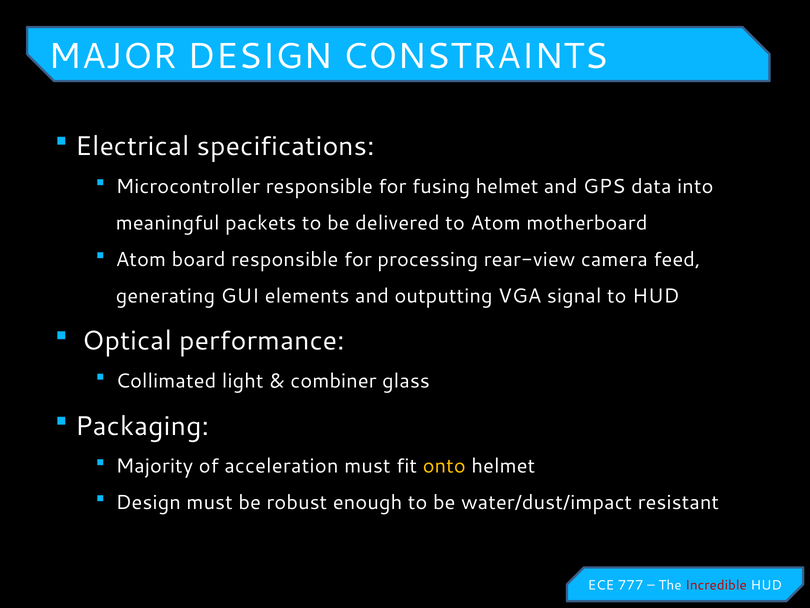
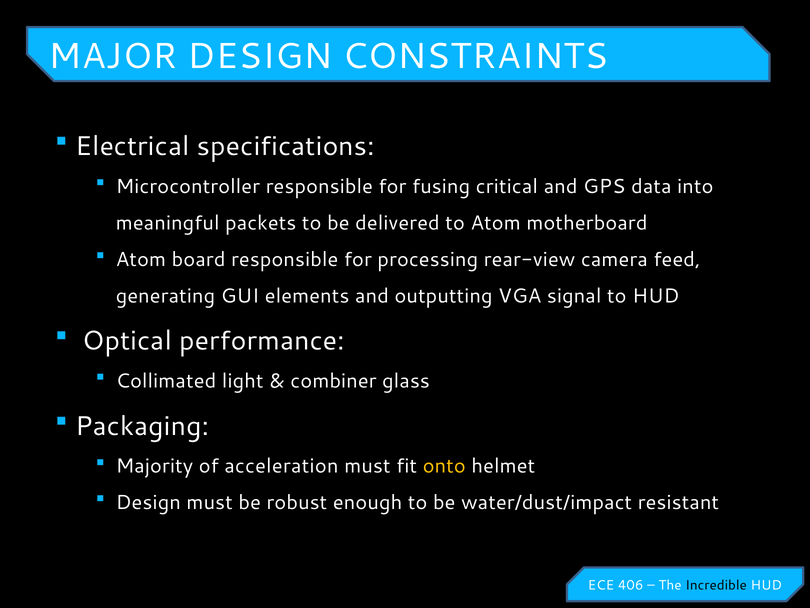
fusing helmet: helmet -> critical
777: 777 -> 406
Incredible colour: red -> black
